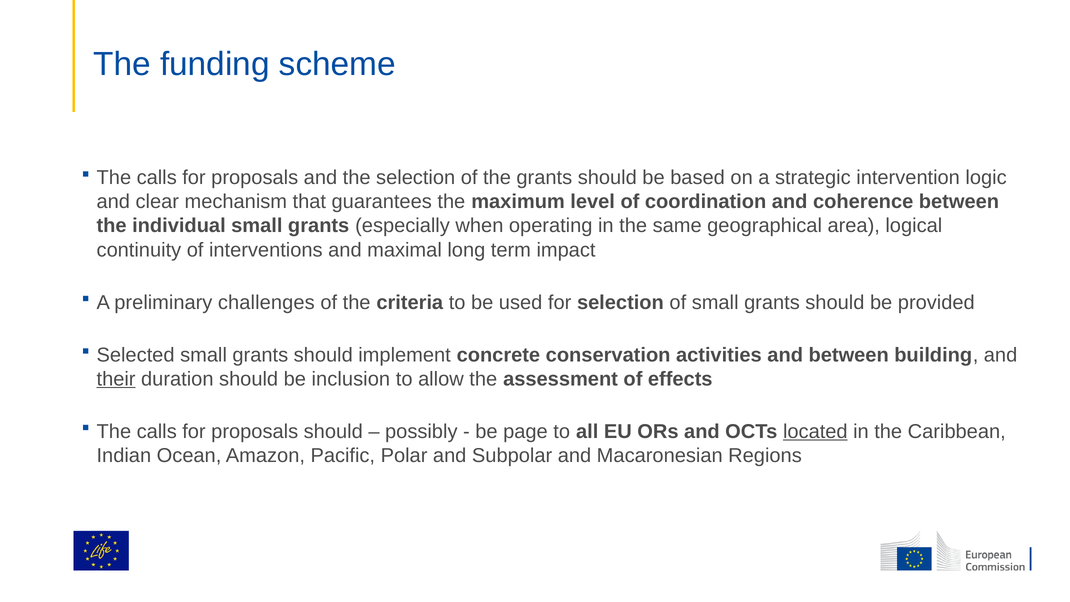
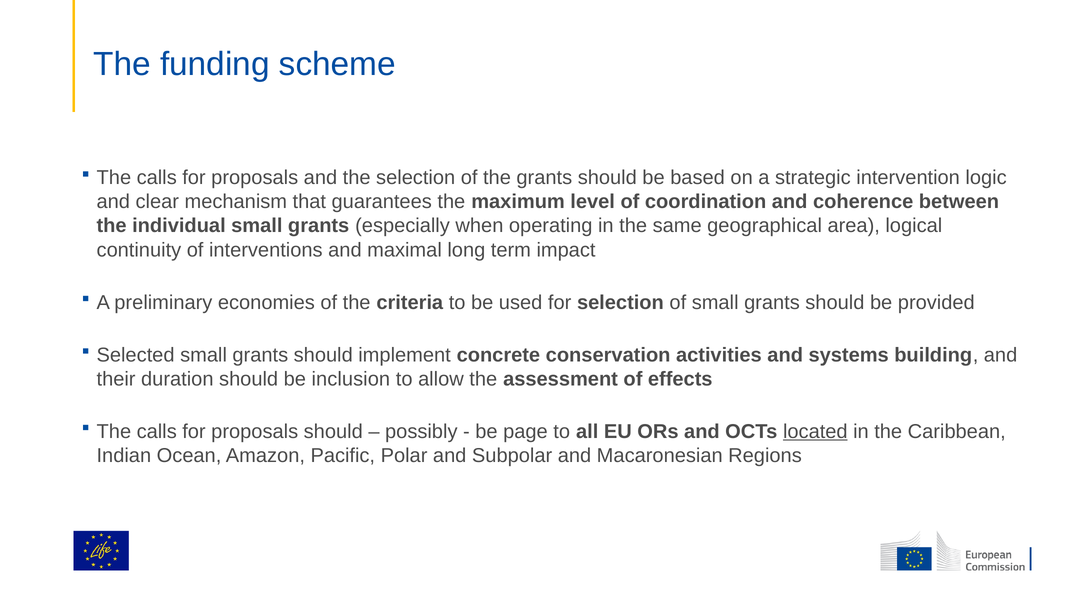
challenges: challenges -> economies
and between: between -> systems
their underline: present -> none
